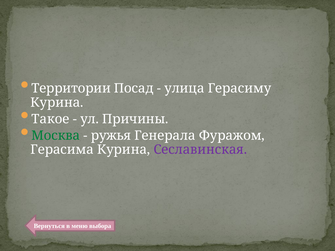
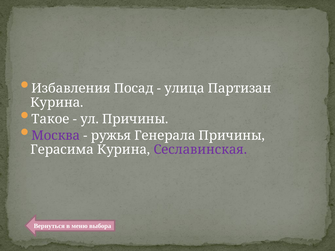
Территории: Территории -> Избавления
Герасиму: Герасиму -> Партизан
Москва colour: green -> purple
Генерала Фуражом: Фуражом -> Причины
